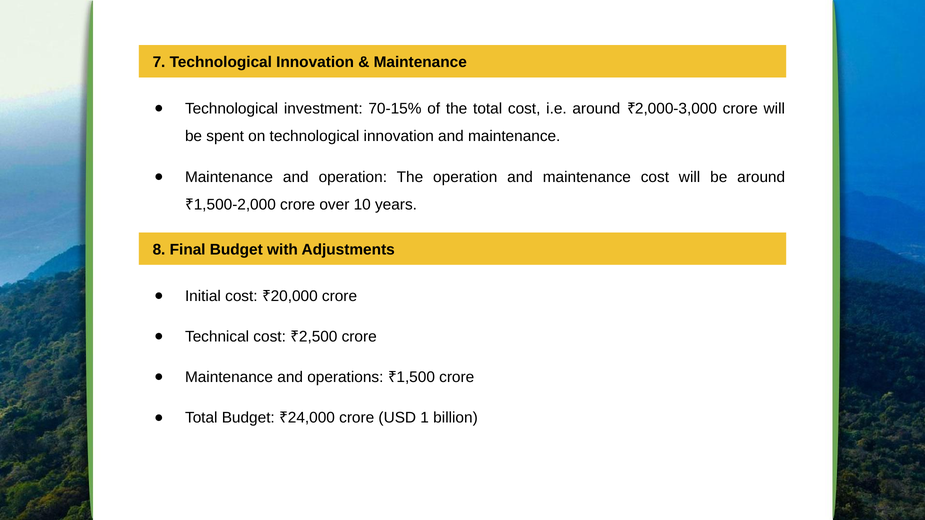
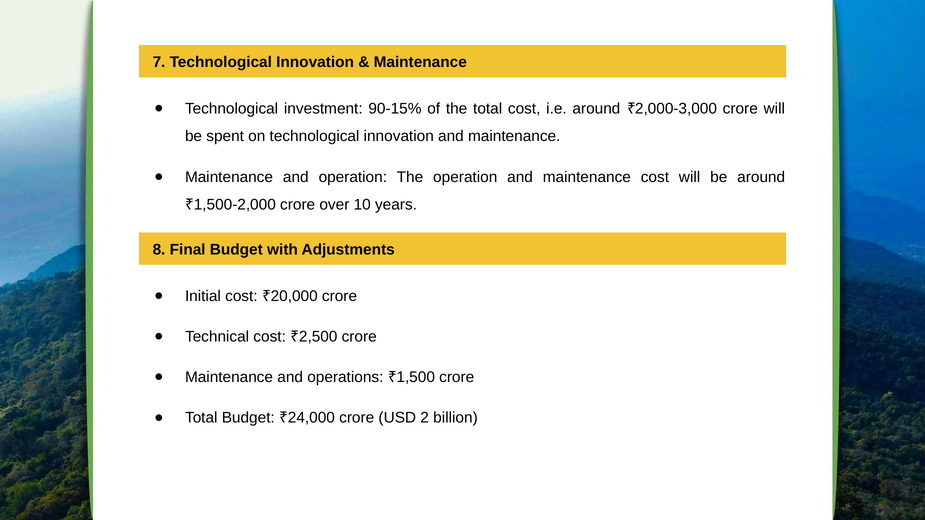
70-15%: 70-15% -> 90-15%
1: 1 -> 2
